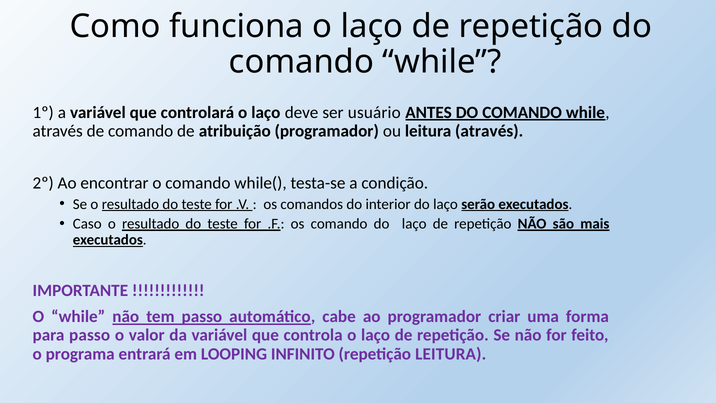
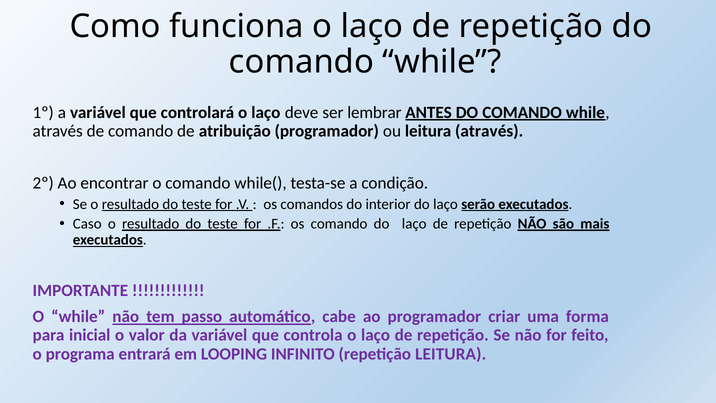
usuário: usuário -> lembrar
para passo: passo -> inicial
